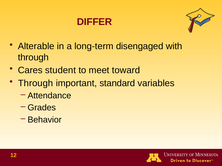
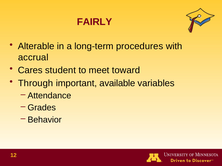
DIFFER: DIFFER -> FAIRLY
disengaged: disengaged -> procedures
through at (33, 58): through -> accrual
standard: standard -> available
